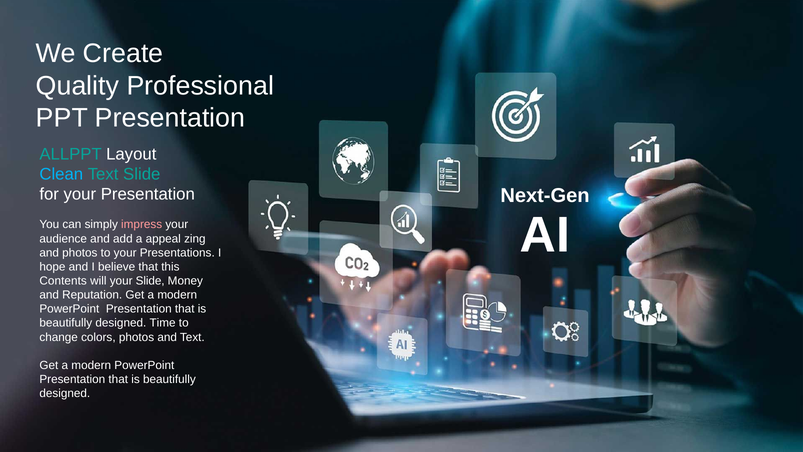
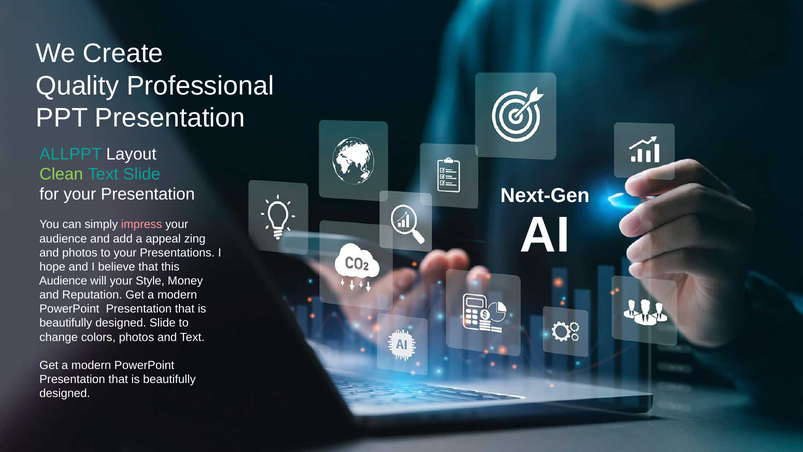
Clean colour: light blue -> light green
Contents at (63, 281): Contents -> Audience
your Slide: Slide -> Style
designed Time: Time -> Slide
